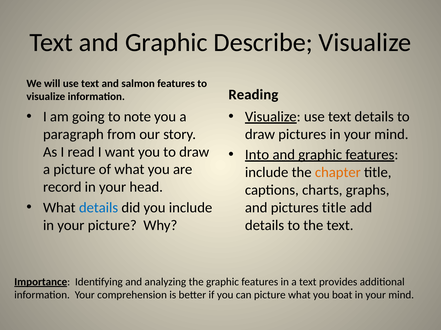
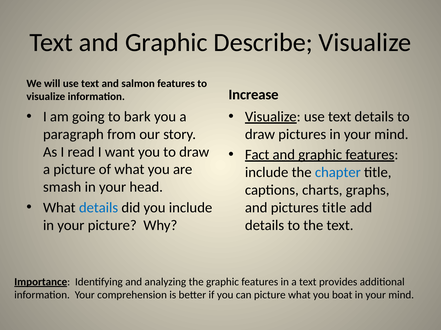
Reading: Reading -> Increase
note: note -> bark
Into: Into -> Fact
chapter colour: orange -> blue
record: record -> smash
